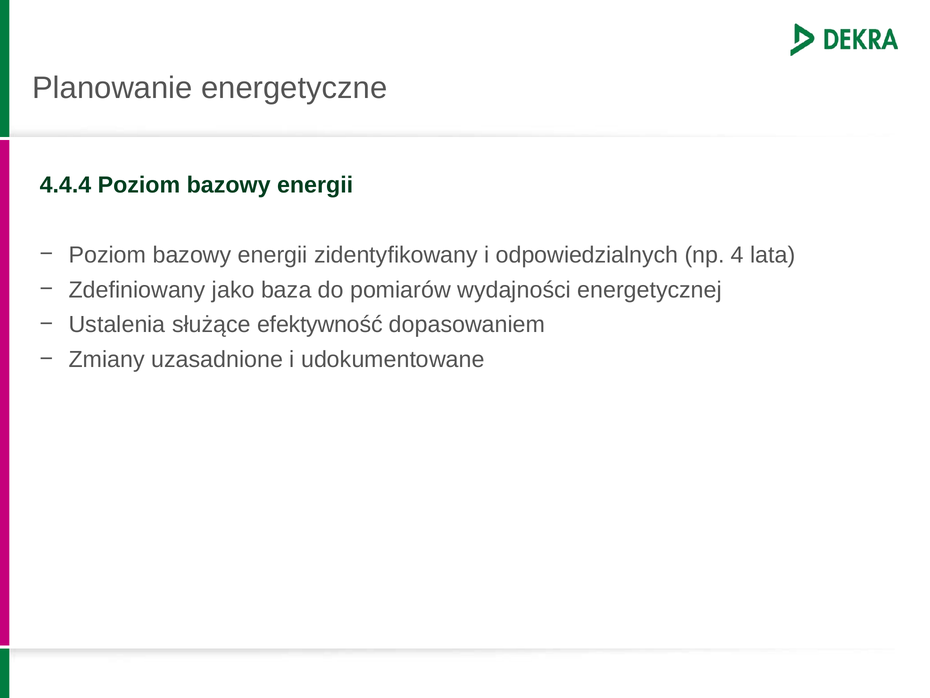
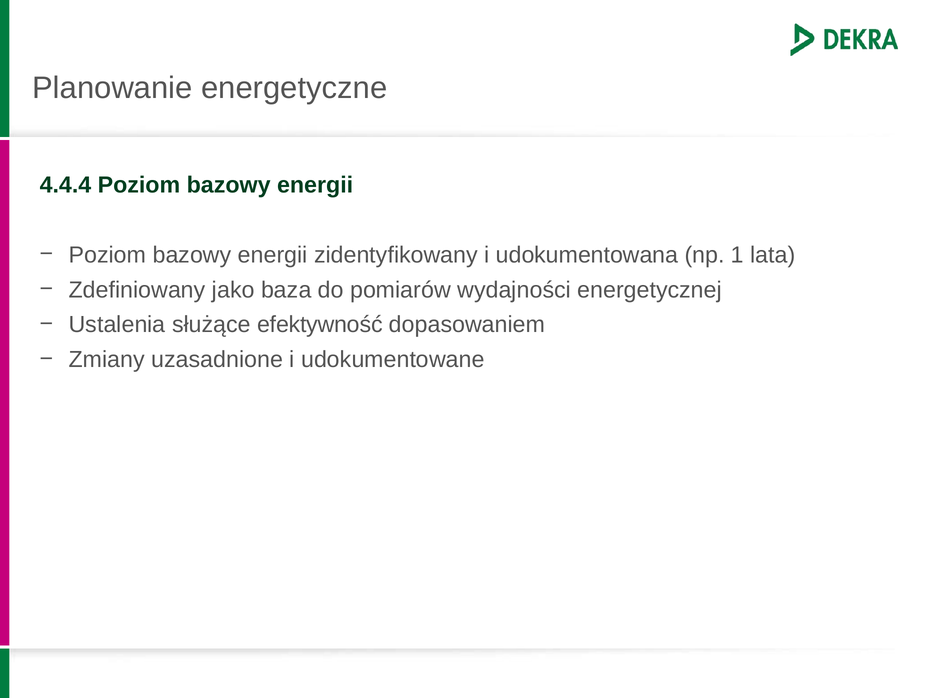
odpowiedzialnych: odpowiedzialnych -> udokumentowana
4: 4 -> 1
